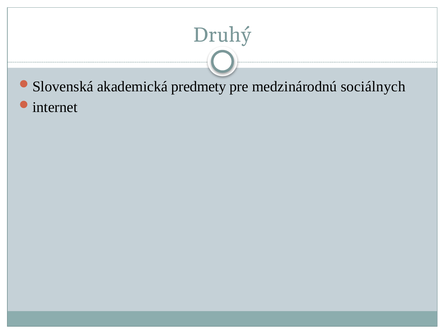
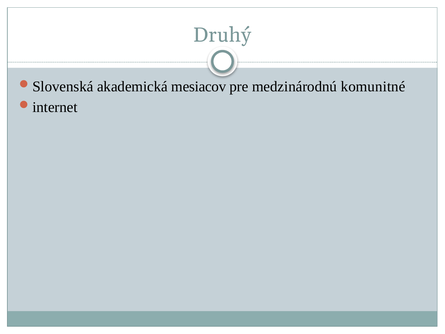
predmety: predmety -> mesiacov
sociálnych: sociálnych -> komunitné
